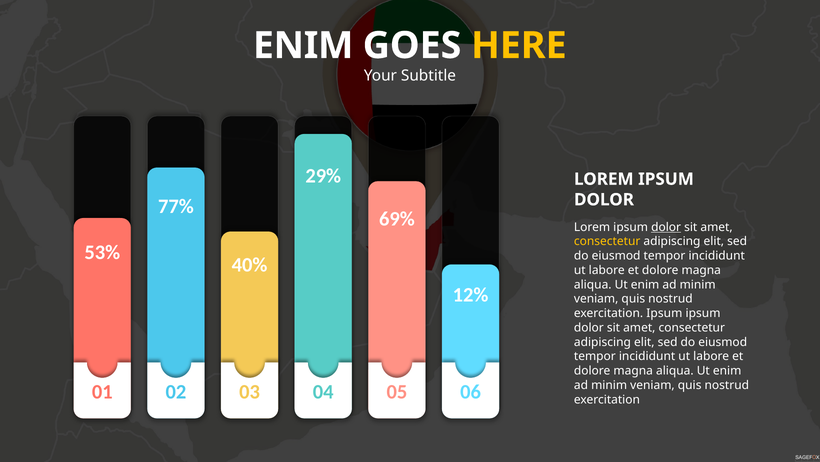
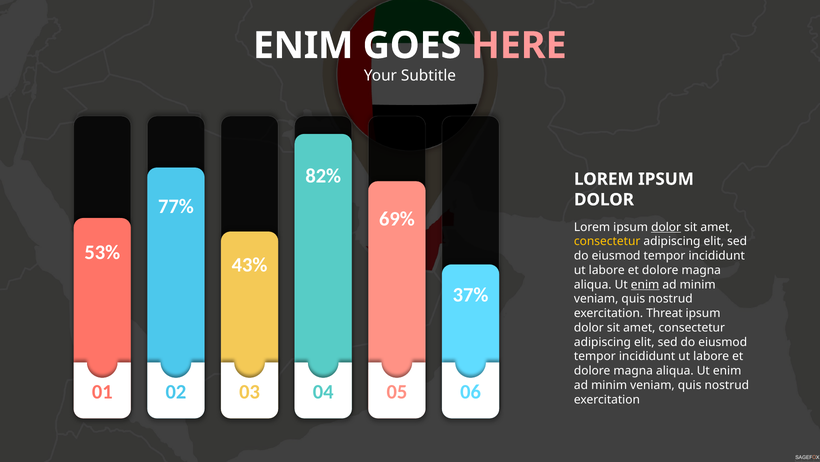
HERE colour: yellow -> pink
29%: 29% -> 82%
40%: 40% -> 43%
enim at (645, 284) underline: none -> present
12%: 12% -> 37%
exercitation Ipsum: Ipsum -> Threat
